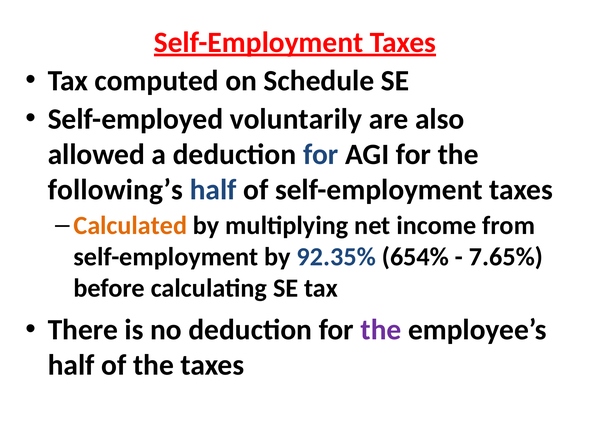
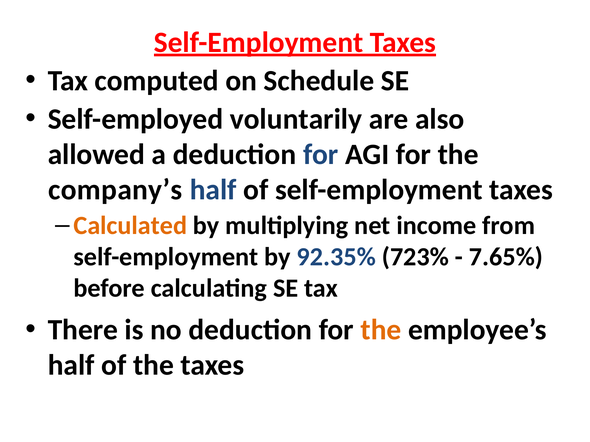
following’s: following’s -> company’s
654%: 654% -> 723%
the at (381, 330) colour: purple -> orange
